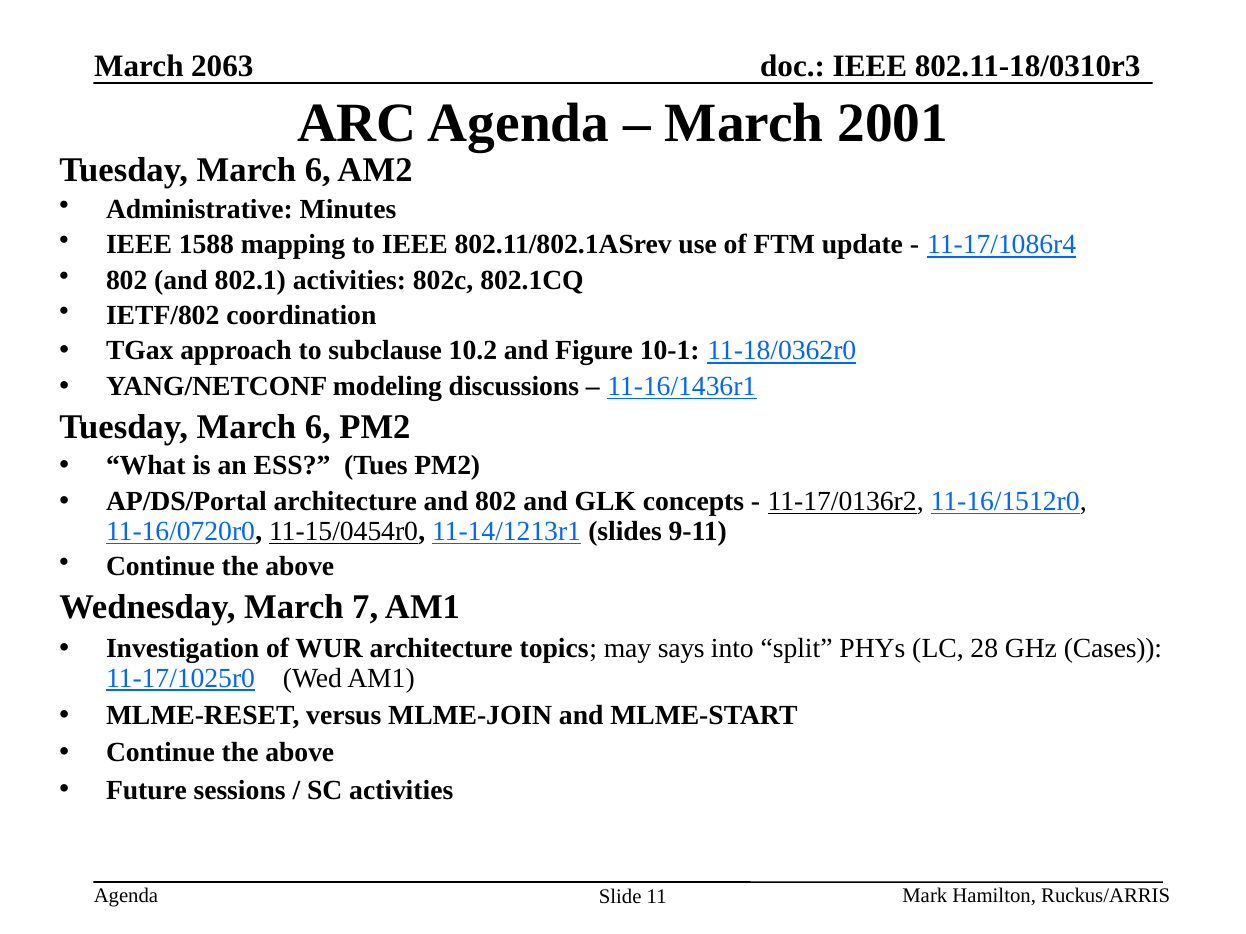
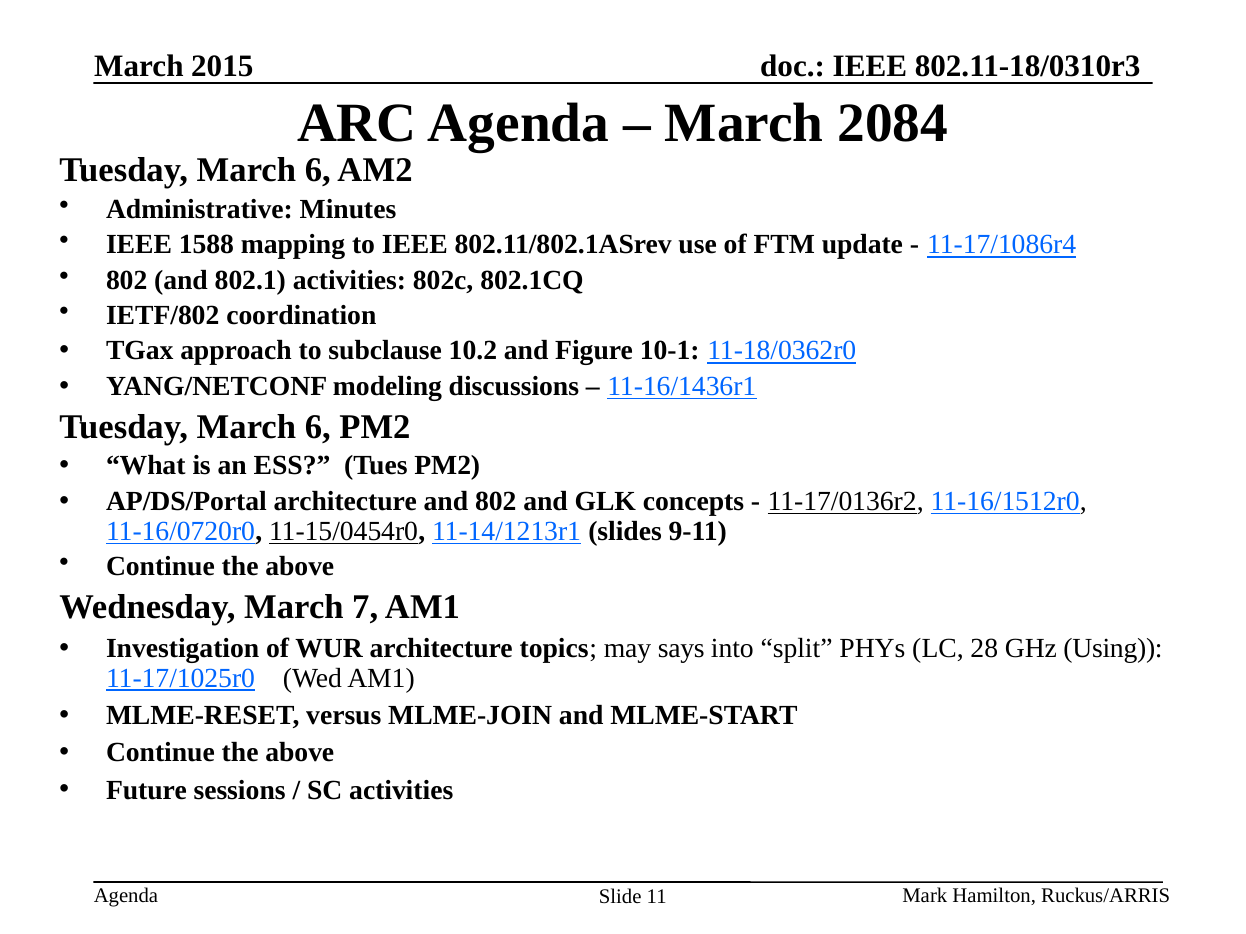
2063: 2063 -> 2015
2001: 2001 -> 2084
Cases: Cases -> Using
